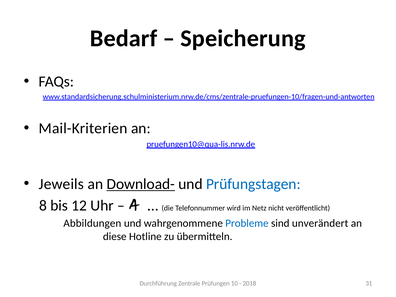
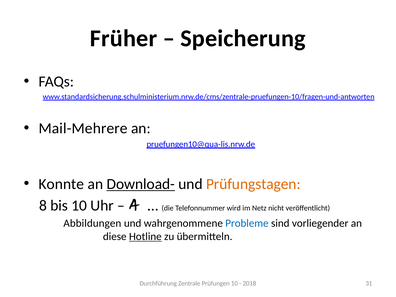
Bedarf: Bedarf -> Früher
Mail-Kriterien: Mail-Kriterien -> Mail-Mehrere
Jeweils: Jeweils -> Konnte
Prüfungstagen colour: blue -> orange
bis 12: 12 -> 10
unverändert: unverändert -> vorliegender
Hotline underline: none -> present
